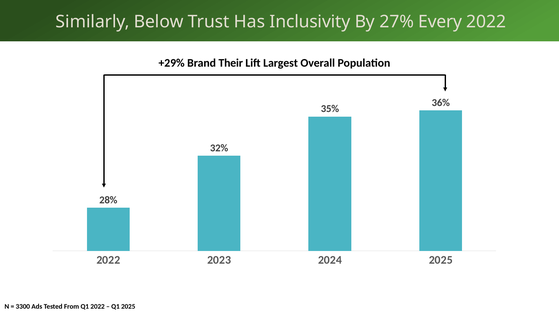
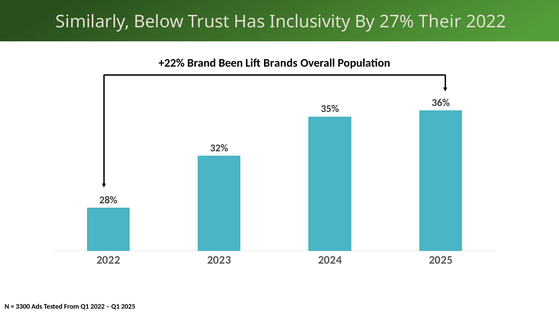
Every: Every -> Their
+29%: +29% -> +22%
Their: Their -> Been
Largest: Largest -> Brands
